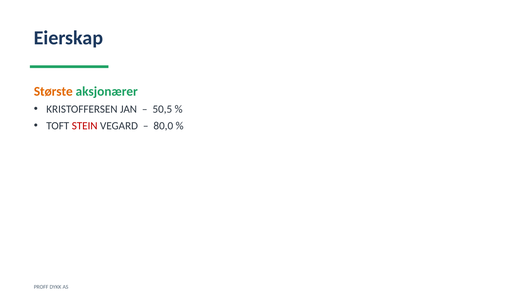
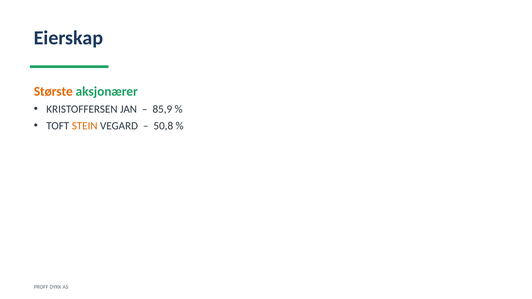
50,5: 50,5 -> 85,9
STEIN colour: red -> orange
80,0: 80,0 -> 50,8
